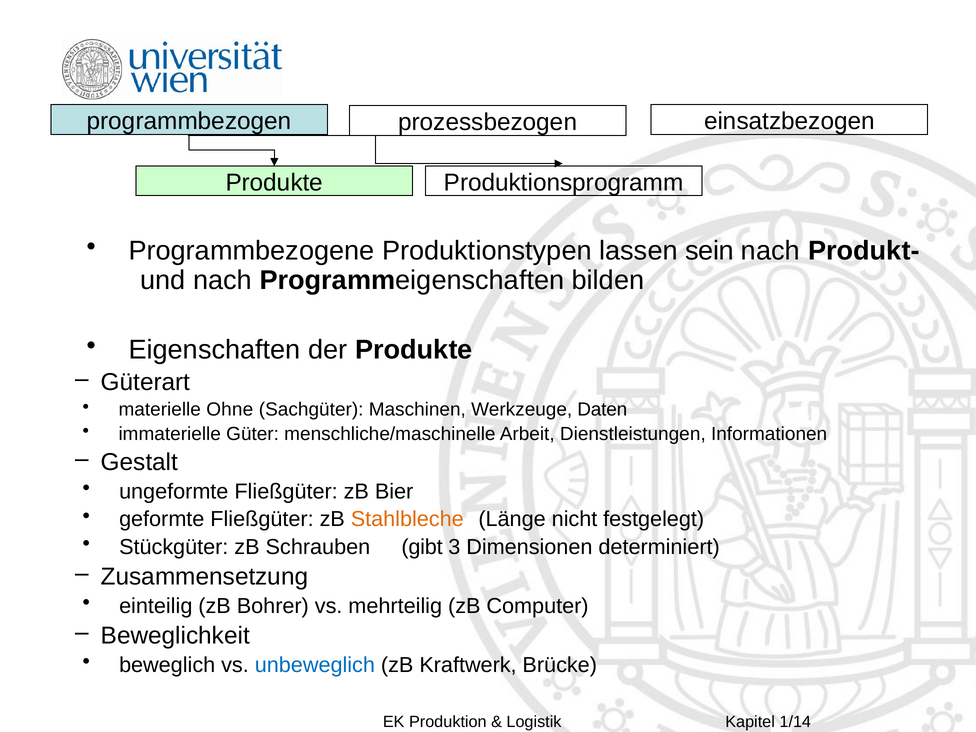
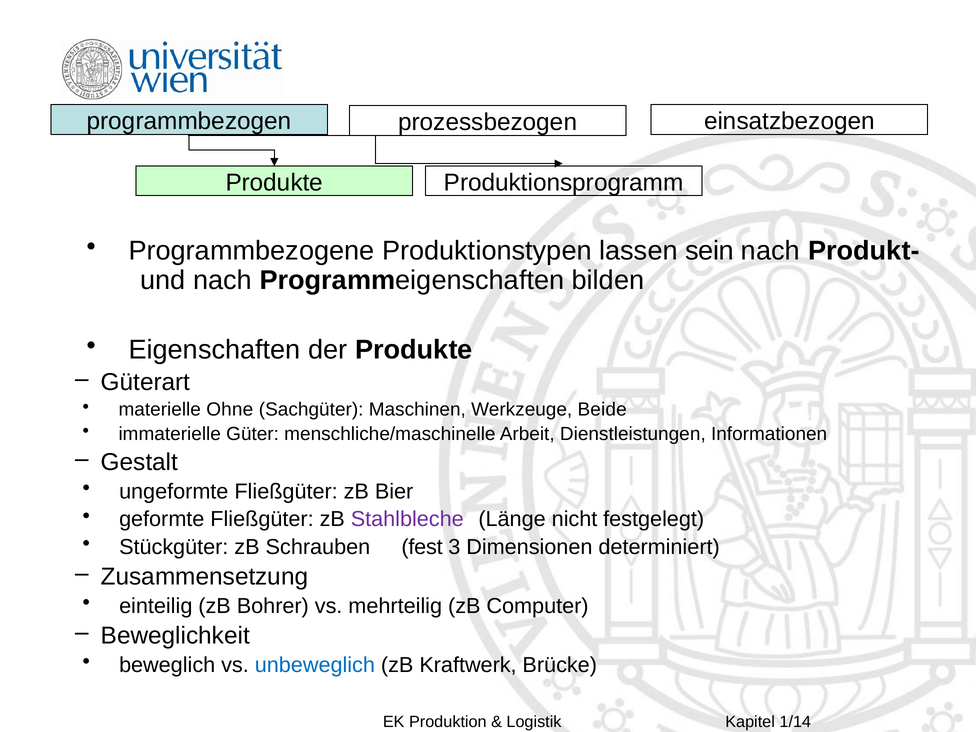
Daten: Daten -> Beide
Stahlbleche colour: orange -> purple
gibt: gibt -> fest
